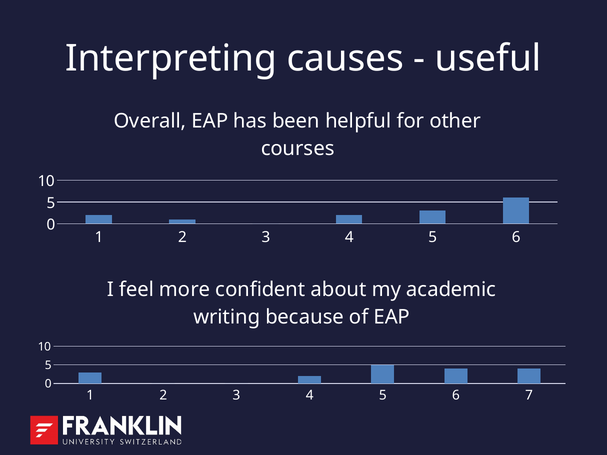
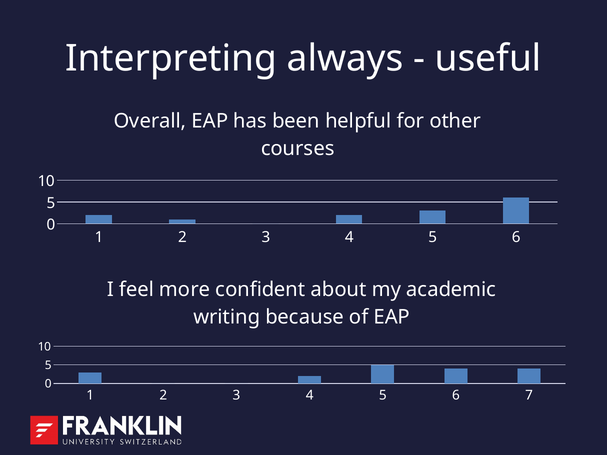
causes: causes -> always
